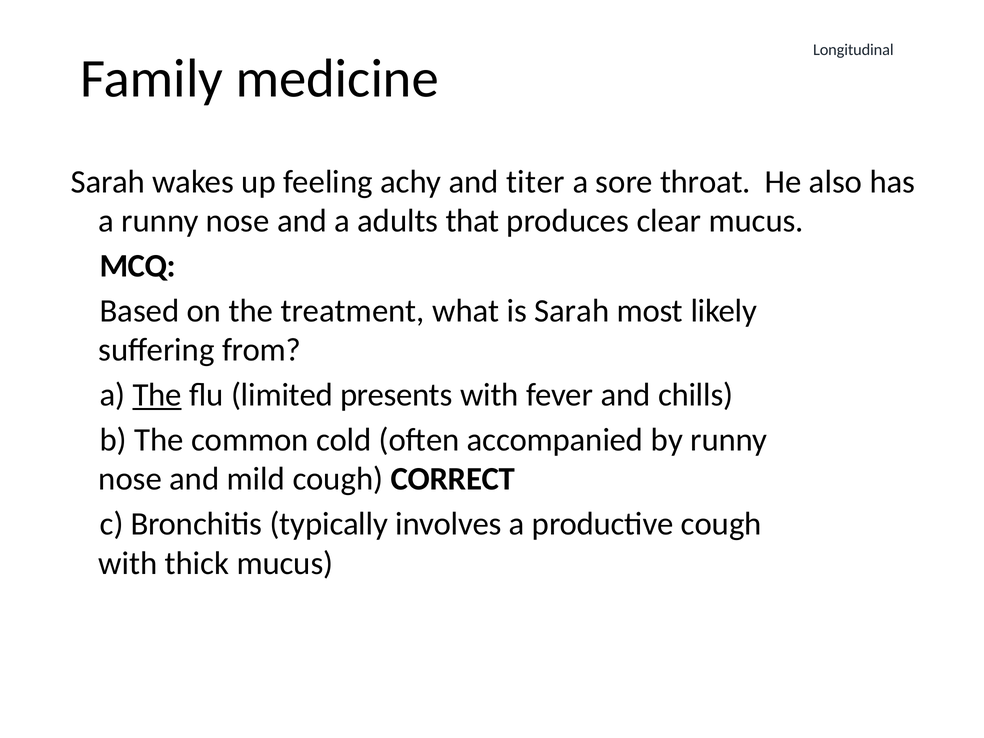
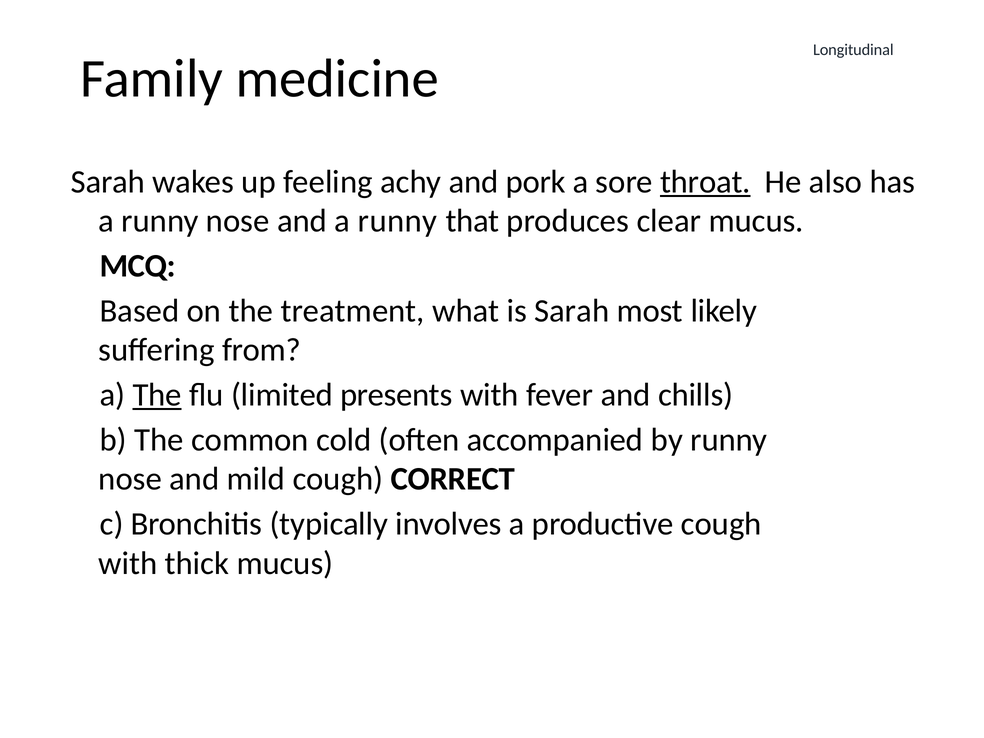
titer: titer -> pork
throat underline: none -> present
and a adults: adults -> runny
